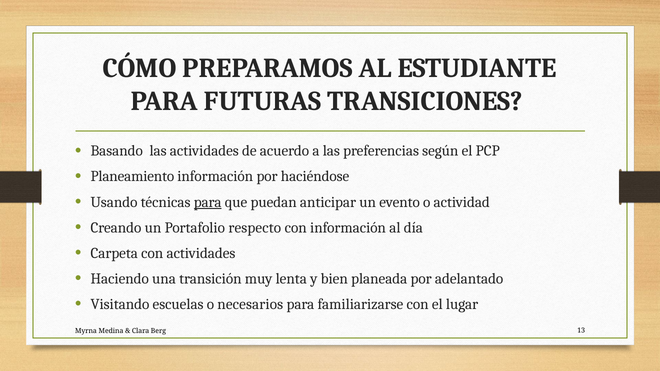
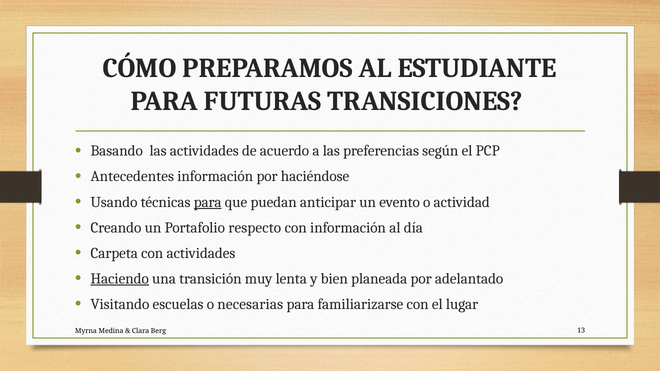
Planeamiento: Planeamiento -> Antecedentes
Haciendo underline: none -> present
necesarios: necesarios -> necesarias
